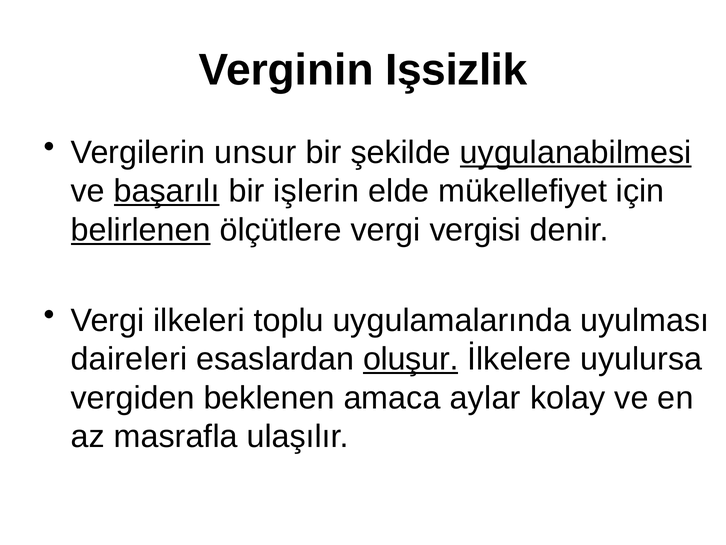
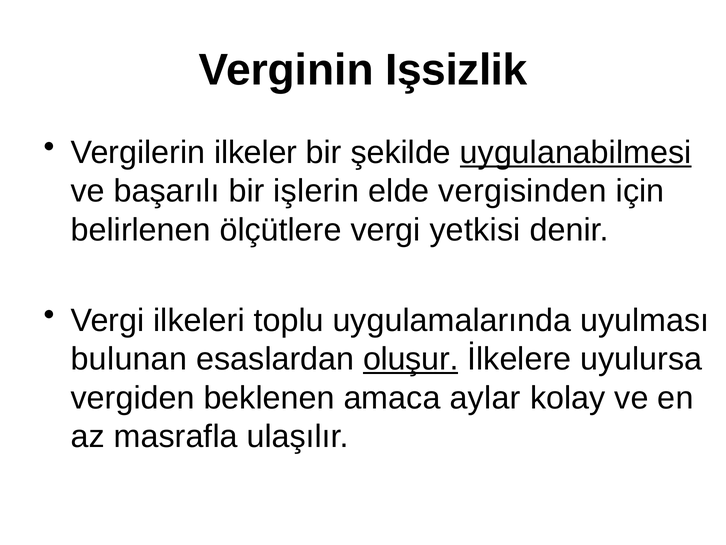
unsur: unsur -> ilkeler
başarılı underline: present -> none
mükellefiyet: mükellefiyet -> vergisinden
belirlenen underline: present -> none
vergisi: vergisi -> yetkisi
daireleri: daireleri -> bulunan
